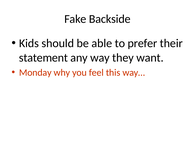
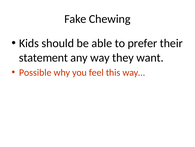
Backside: Backside -> Chewing
Monday: Monday -> Possible
